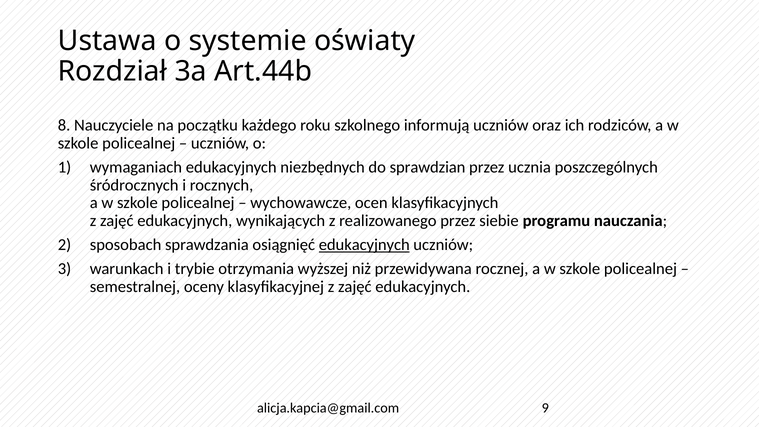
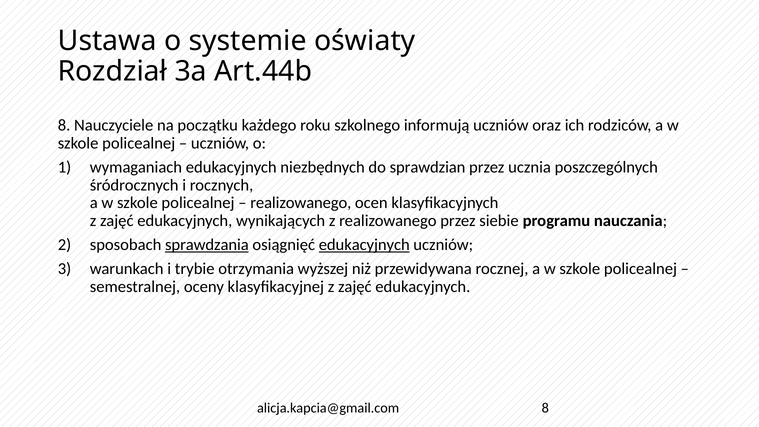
wychowawcze at (301, 203): wychowawcze -> realizowanego
sprawdzania underline: none -> present
alicja.kapcia@gmail.com 9: 9 -> 8
